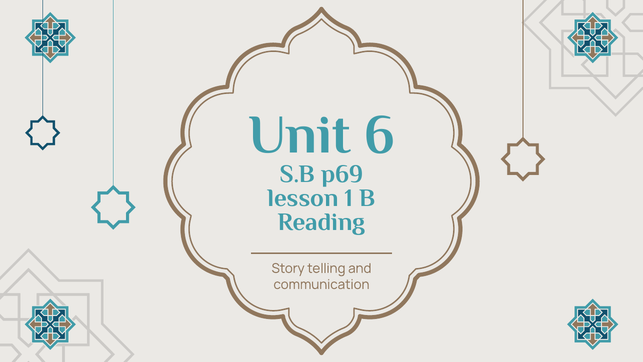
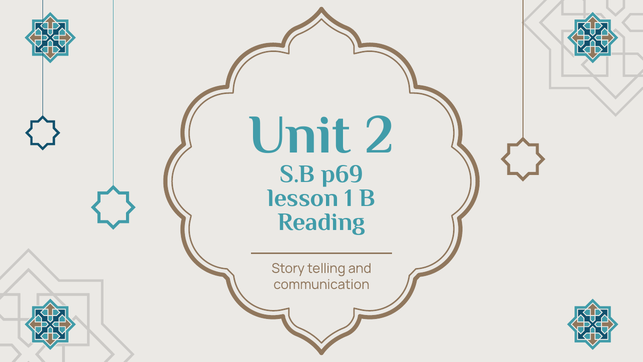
6: 6 -> 2
